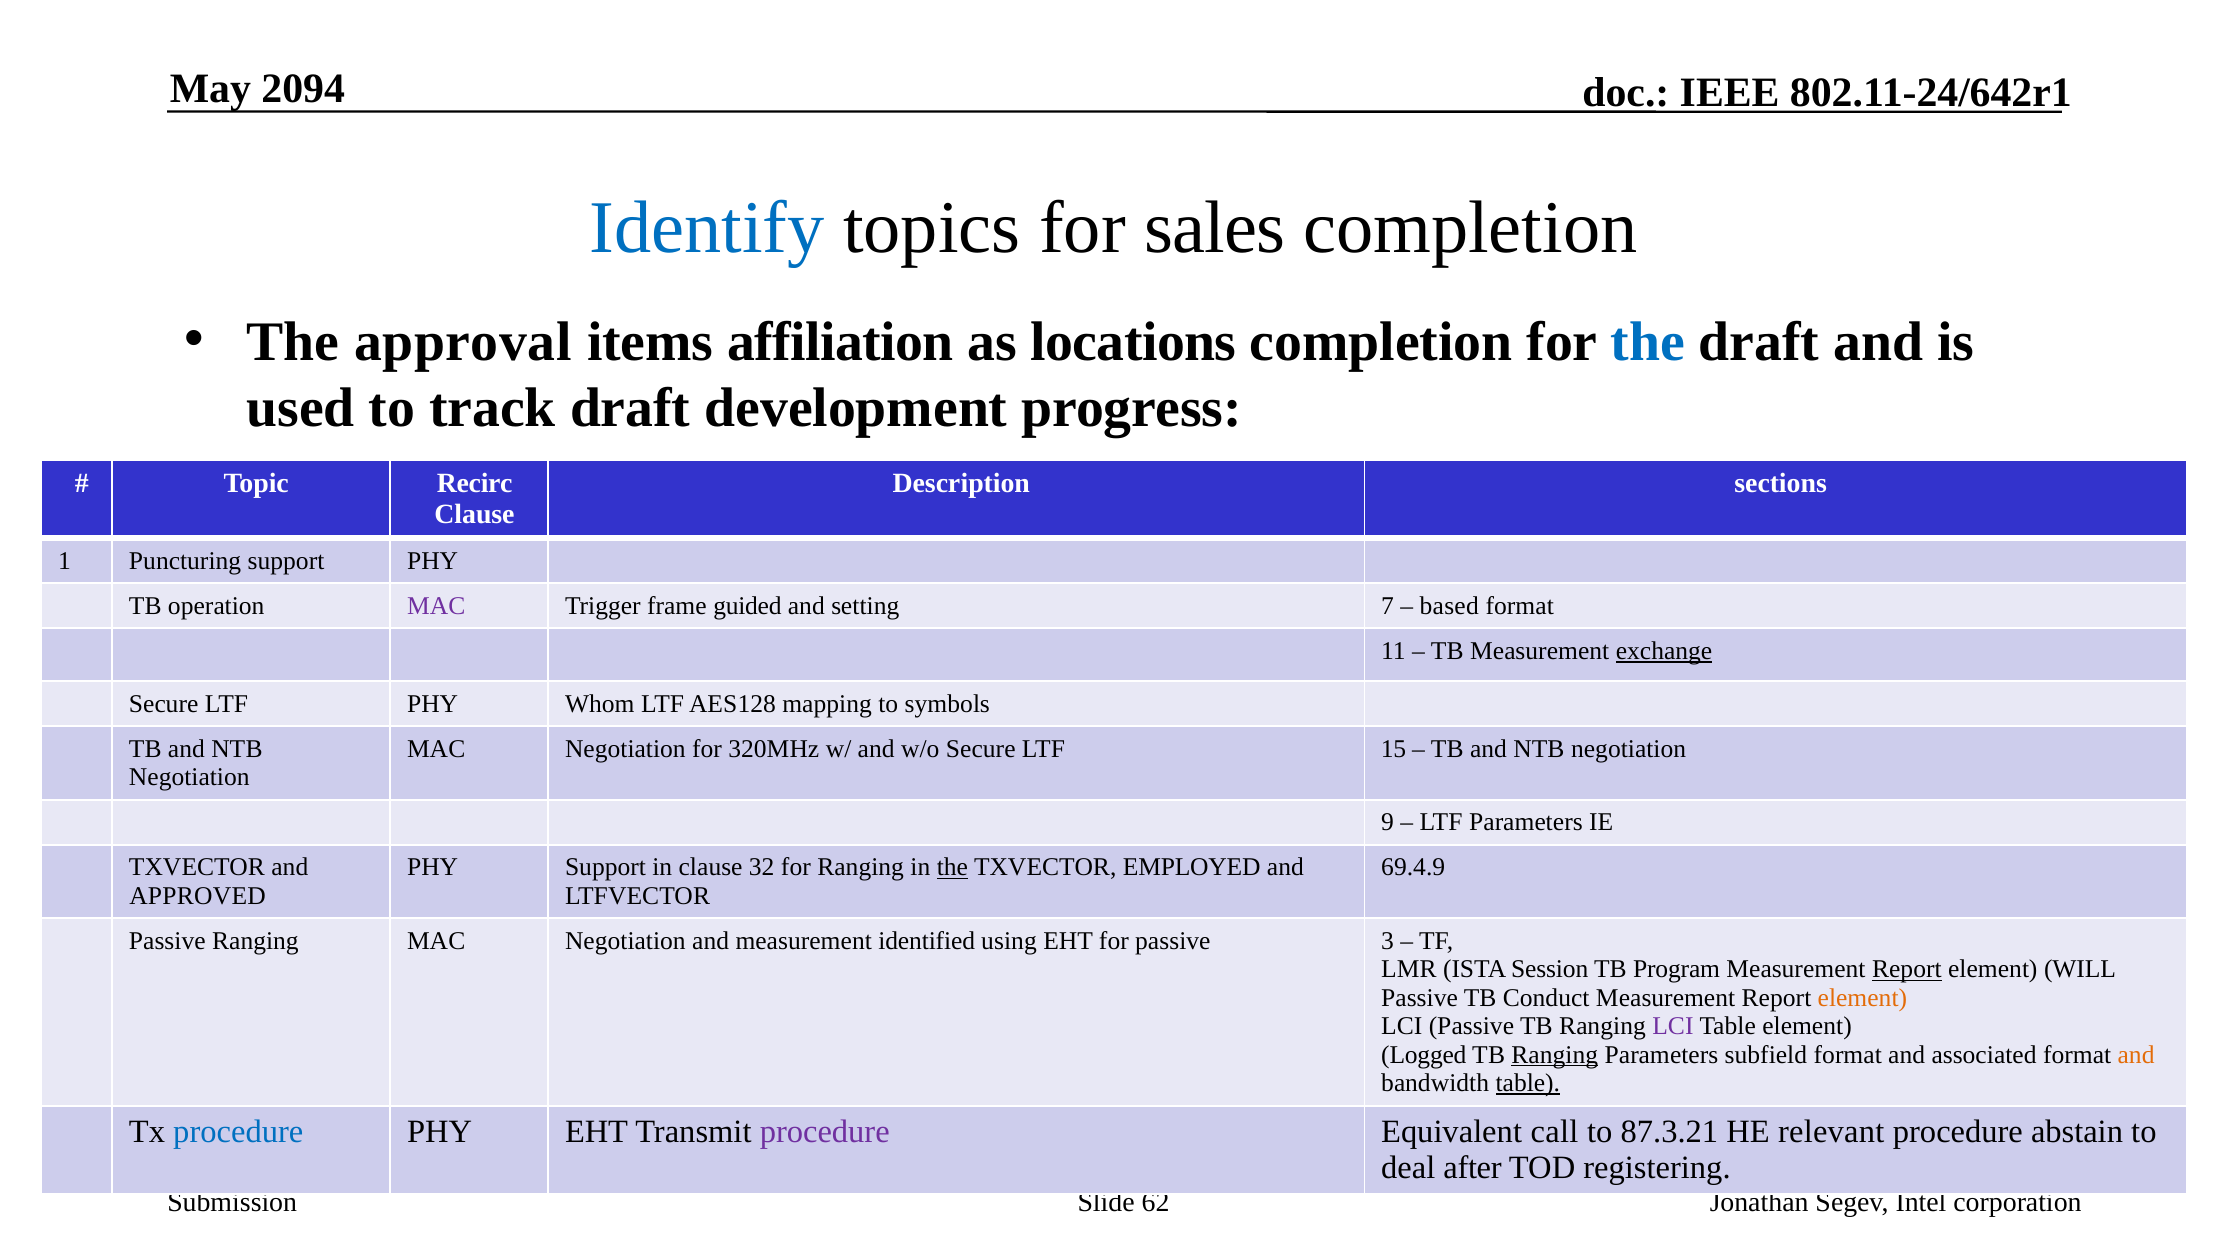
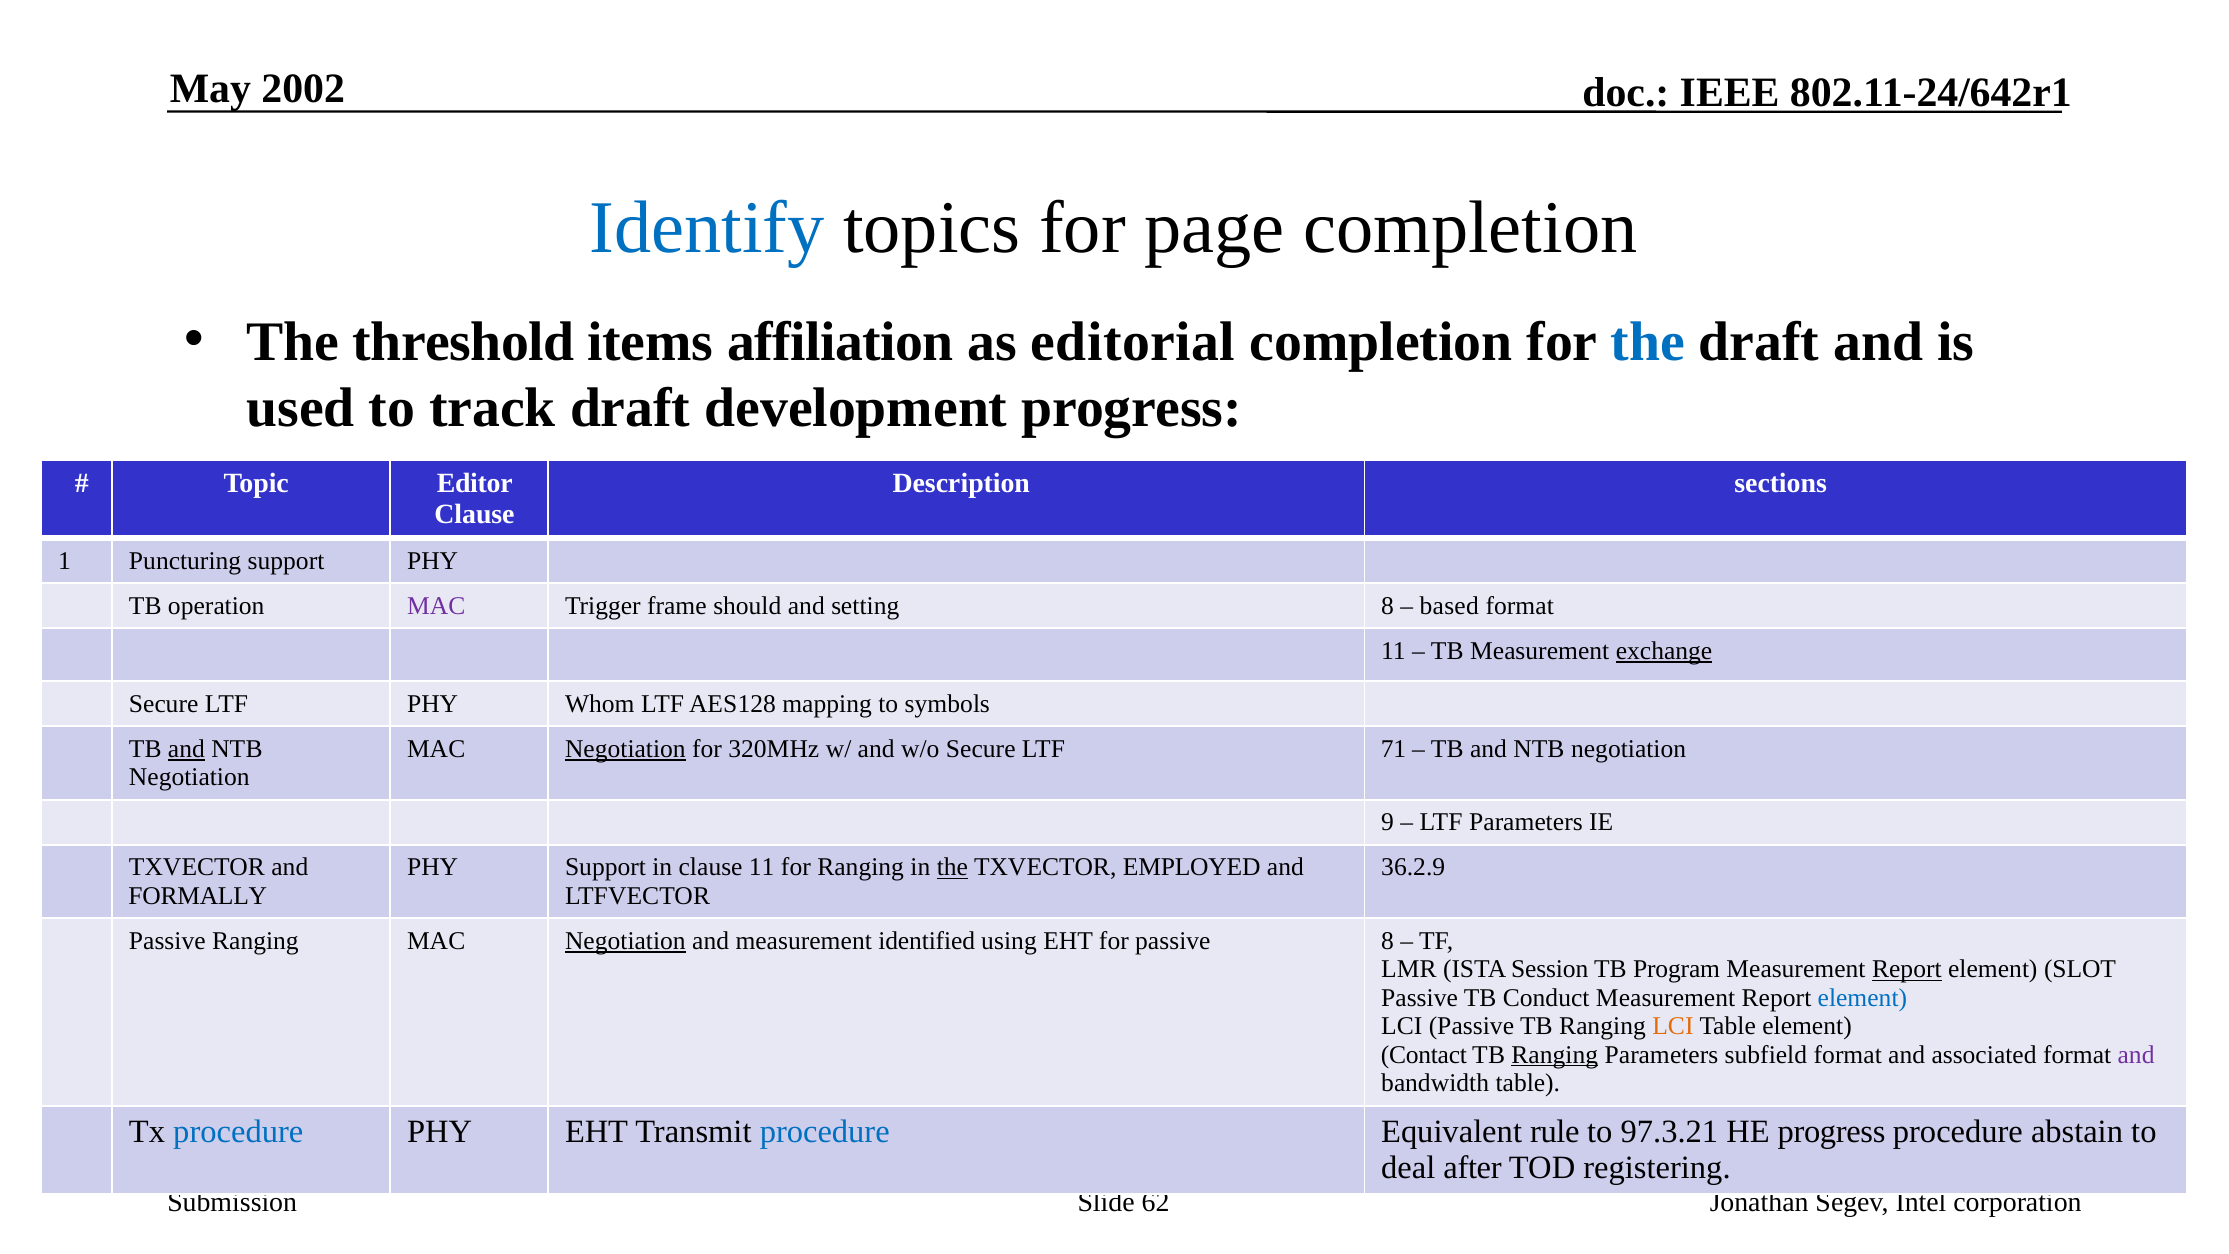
2094: 2094 -> 2002
sales: sales -> page
approval: approval -> threshold
locations: locations -> editorial
Recirc: Recirc -> Editor
guided: guided -> should
setting 7: 7 -> 8
and at (186, 749) underline: none -> present
Negotiation at (625, 749) underline: none -> present
15: 15 -> 71
clause 32: 32 -> 11
69.4.9: 69.4.9 -> 36.2.9
APPROVED: APPROVED -> FORMALLY
Negotiation at (625, 941) underline: none -> present
passive 3: 3 -> 8
WILL: WILL -> SLOT
element at (1862, 998) colour: orange -> blue
LCI at (1673, 1026) colour: purple -> orange
Logged: Logged -> Contact
and at (2136, 1055) colour: orange -> purple
table at (1528, 1083) underline: present -> none
procedure at (825, 1132) colour: purple -> blue
call: call -> rule
87.3.21: 87.3.21 -> 97.3.21
HE relevant: relevant -> progress
